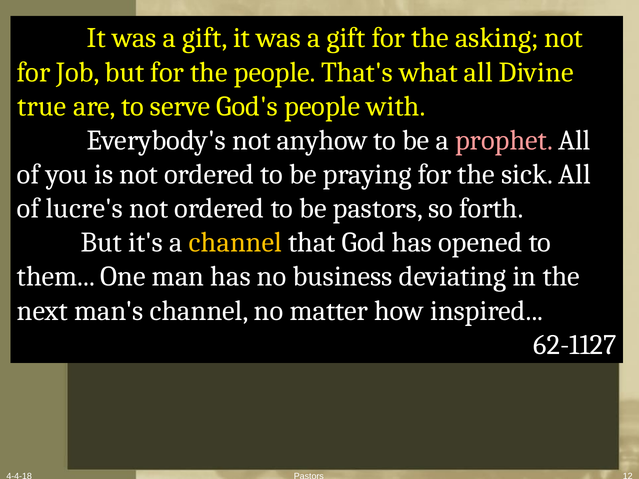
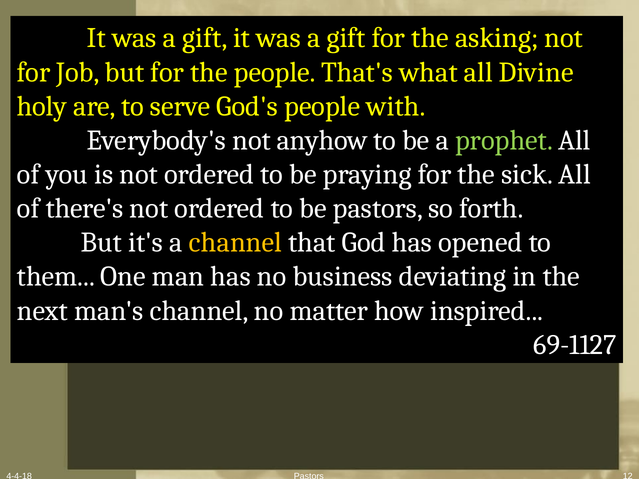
true: true -> holy
prophet colour: pink -> light green
lucre's: lucre's -> there's
62-1127: 62-1127 -> 69-1127
